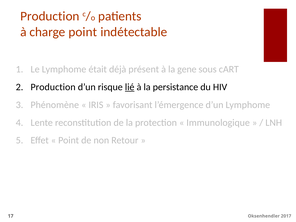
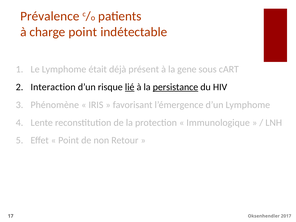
Production at (50, 16): Production -> Prévalence
Production at (53, 87): Production -> Interaction
persistance underline: none -> present
